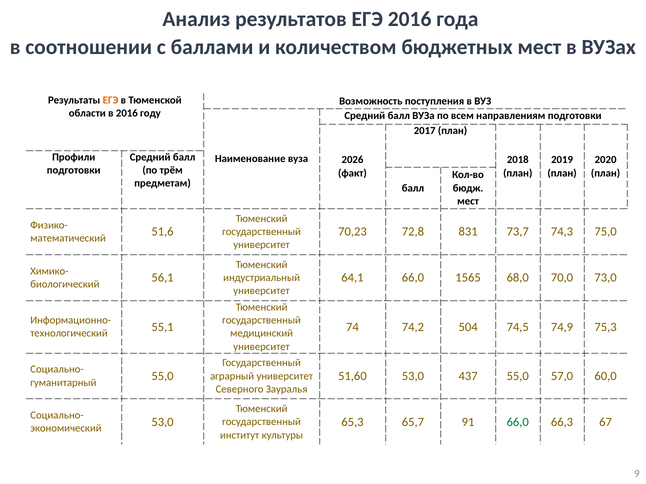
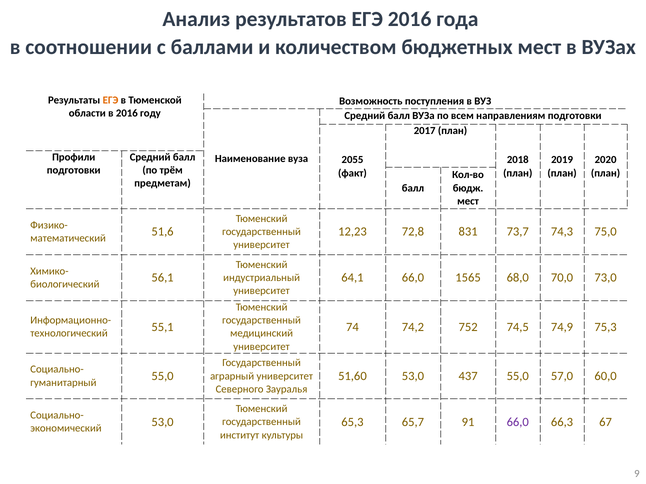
2026: 2026 -> 2055
70,23: 70,23 -> 12,23
504: 504 -> 752
66,0 at (518, 422) colour: green -> purple
